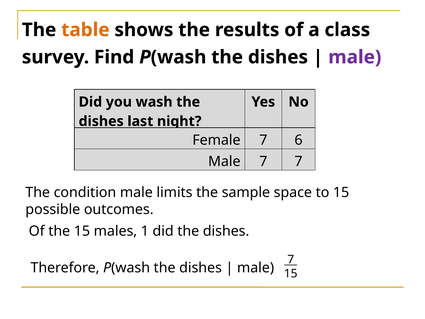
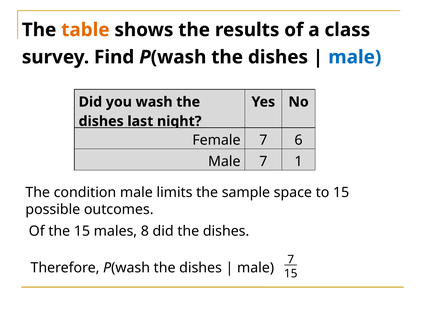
male at (355, 57) colour: purple -> blue
7 7: 7 -> 1
1: 1 -> 8
